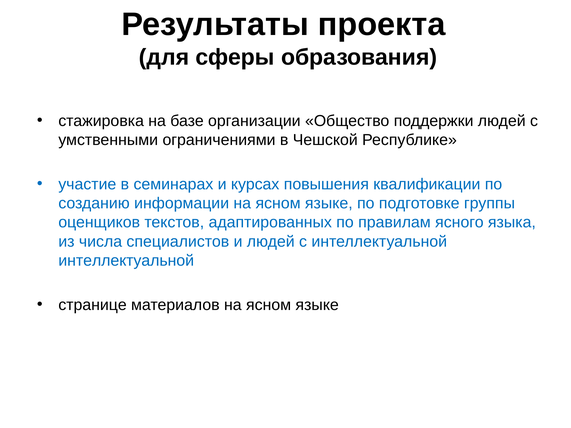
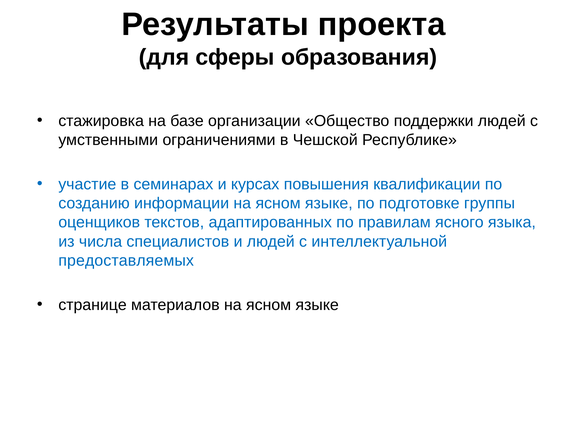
интеллектуальной at (126, 261): интеллектуальной -> предоставляемых
